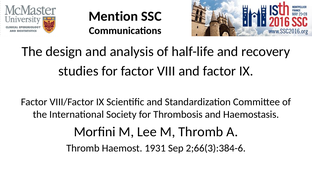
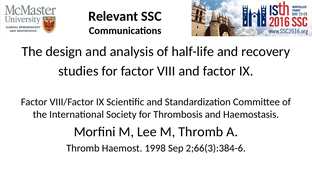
Mention: Mention -> Relevant
1931: 1931 -> 1998
